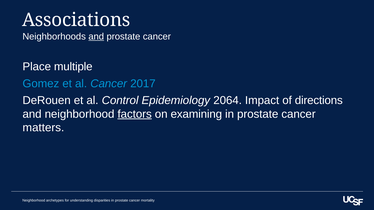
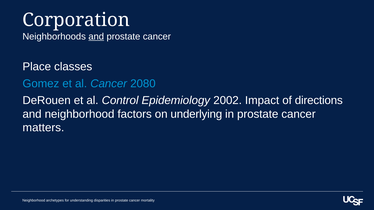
Associations: Associations -> Corporation
multiple: multiple -> classes
2017: 2017 -> 2080
2064: 2064 -> 2002
factors underline: present -> none
examining: examining -> underlying
